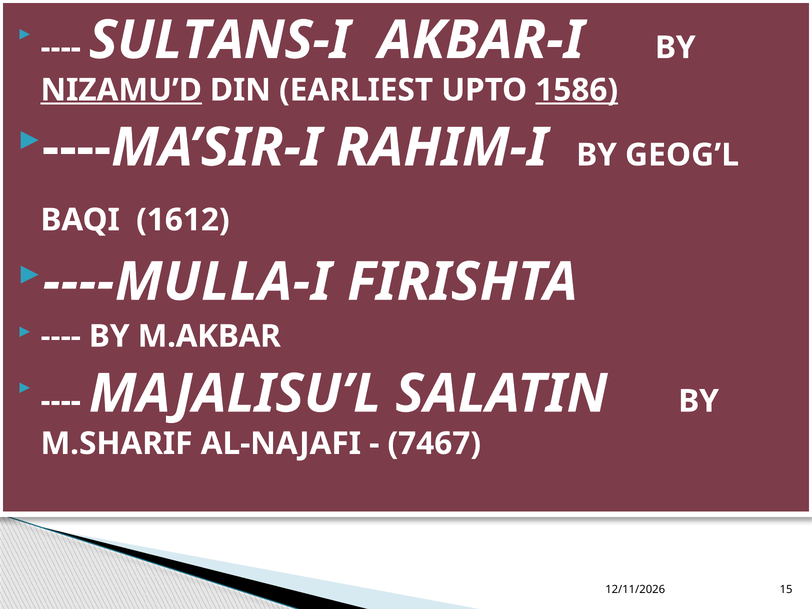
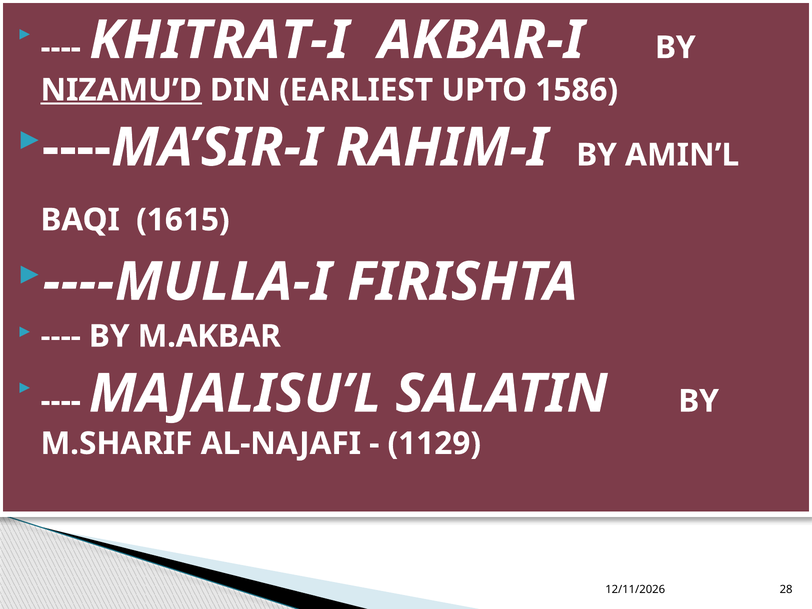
SULTANS-I: SULTANS-I -> KHITRAT-I
1586 underline: present -> none
GEOG’L: GEOG’L -> AMIN’L
1612: 1612 -> 1615
7467: 7467 -> 1129
15: 15 -> 28
